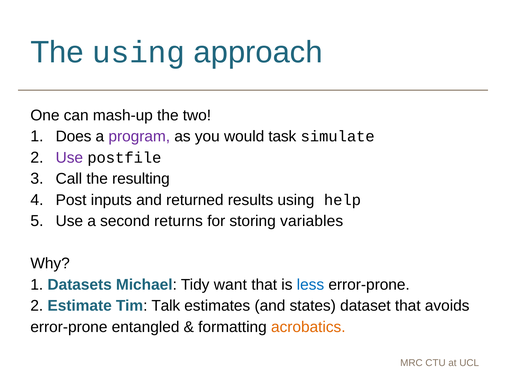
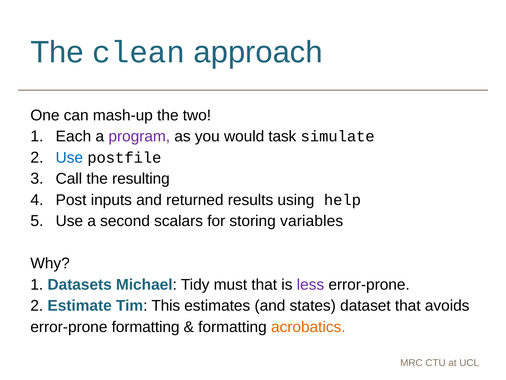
The using: using -> clean
Does: Does -> Each
Use at (69, 157) colour: purple -> blue
returns: returns -> scalars
want: want -> must
less colour: blue -> purple
Talk: Talk -> This
error-prone entangled: entangled -> formatting
